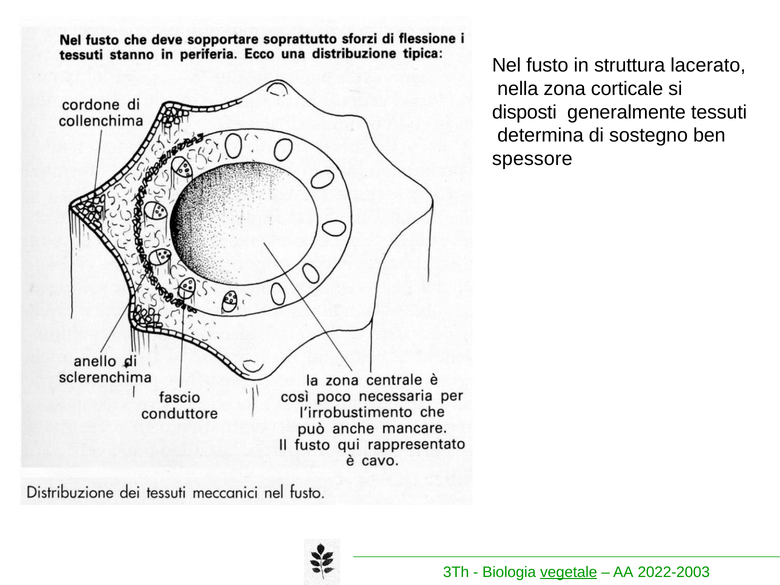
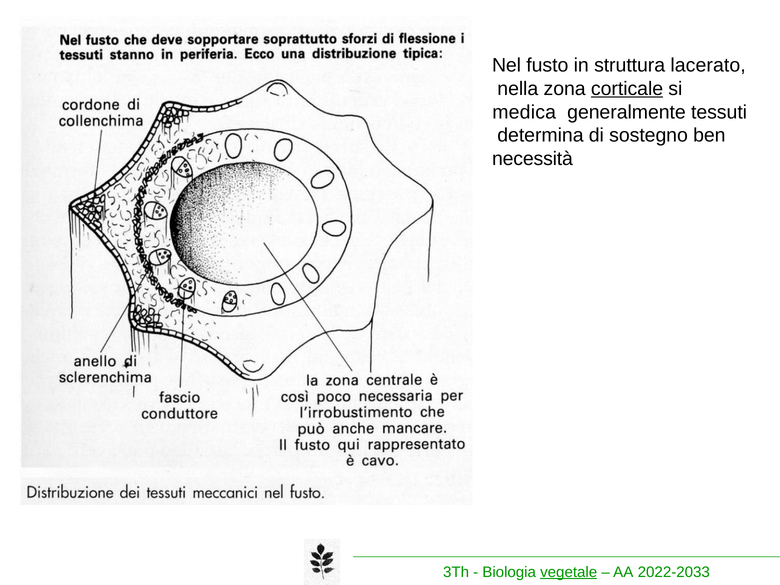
corticale underline: none -> present
disposti: disposti -> medica
spessore: spessore -> necessità
2022-2003: 2022-2003 -> 2022-2033
